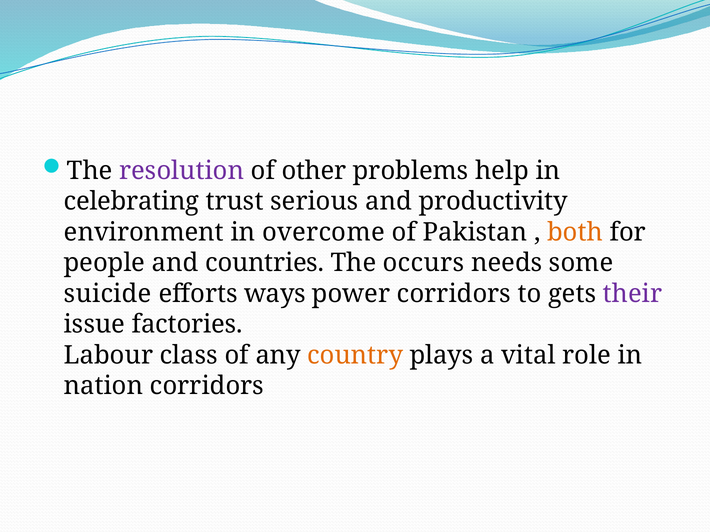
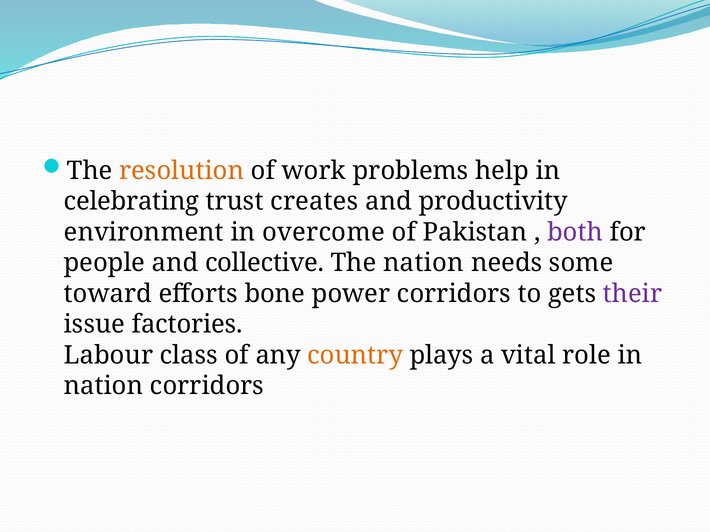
resolution colour: purple -> orange
other: other -> work
serious: serious -> creates
both colour: orange -> purple
countries: countries -> collective
The occurs: occurs -> nation
suicide: suicide -> toward
ways: ways -> bone
